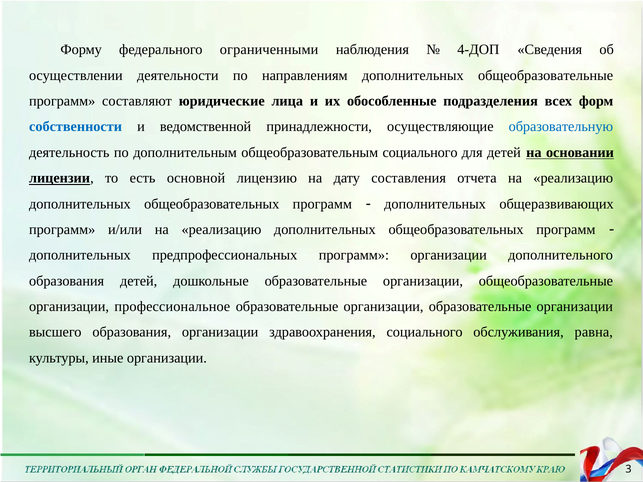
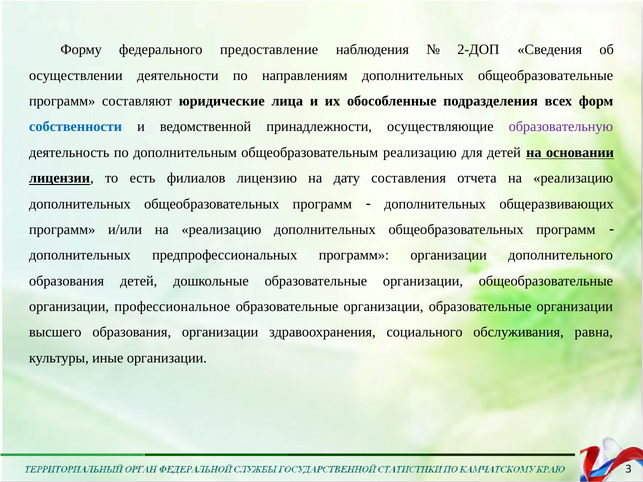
ограниченными: ограниченными -> предоставление
4-ДОП: 4-ДОП -> 2-ДОП
образовательную colour: blue -> purple
общеобразовательным социального: социального -> реализацию
основной: основной -> филиалов
